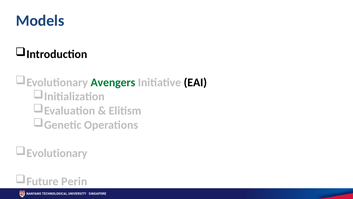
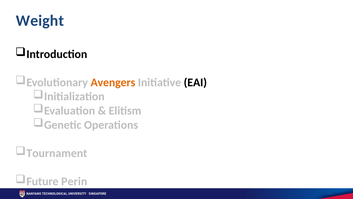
Models: Models -> Weight
Avengers colour: green -> orange
Evolutionary at (57, 153): Evolutionary -> Tournament
